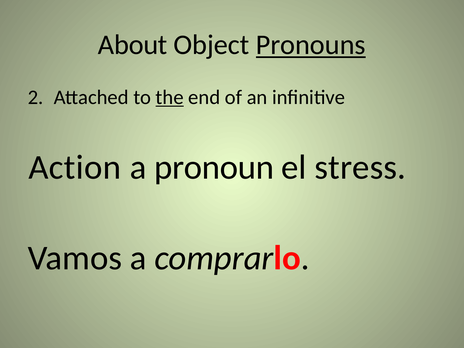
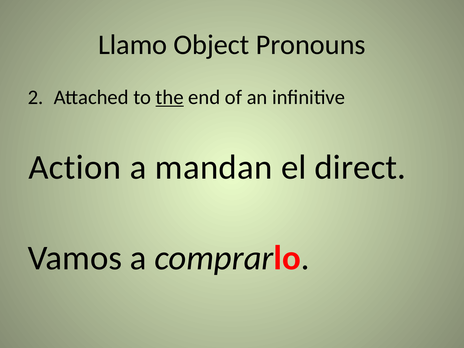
About: About -> Llamo
Pronouns underline: present -> none
pronoun: pronoun -> mandan
stress: stress -> direct
